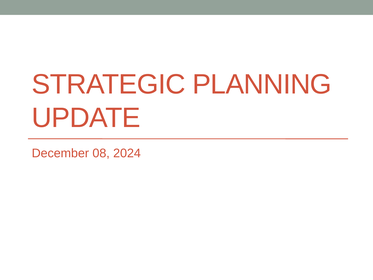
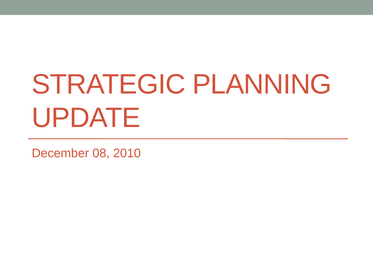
2024: 2024 -> 2010
